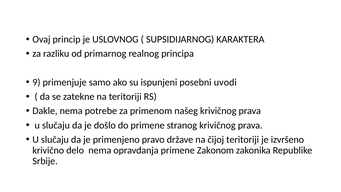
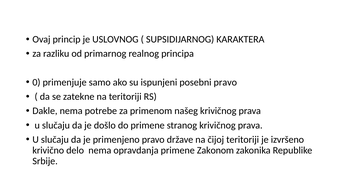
9: 9 -> 0
posebni uvodi: uvodi -> pravo
